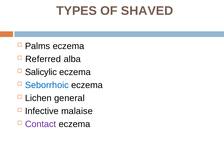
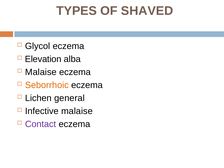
Palms: Palms -> Glycol
Referred: Referred -> Elevation
Salicylic at (41, 72): Salicylic -> Malaise
Seborrhoic colour: blue -> orange
